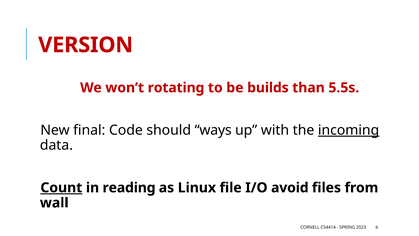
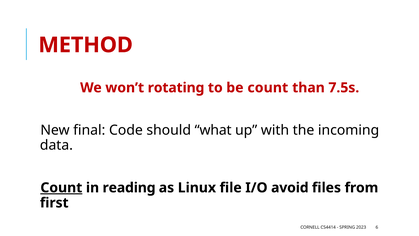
VERSION: VERSION -> METHOD
be builds: builds -> count
5.5s: 5.5s -> 7.5s
ways: ways -> what
incoming underline: present -> none
wall: wall -> first
